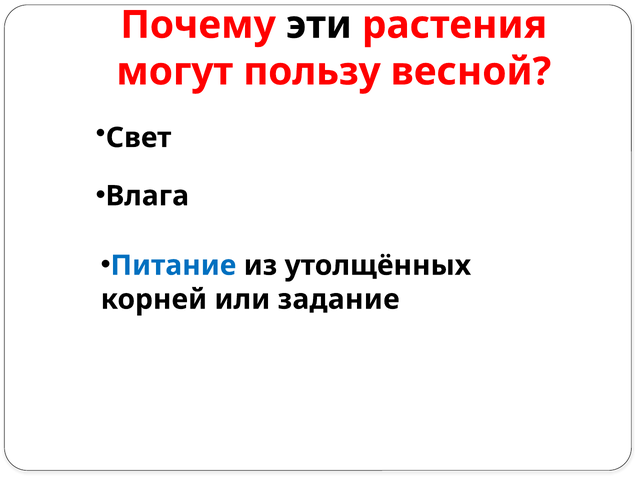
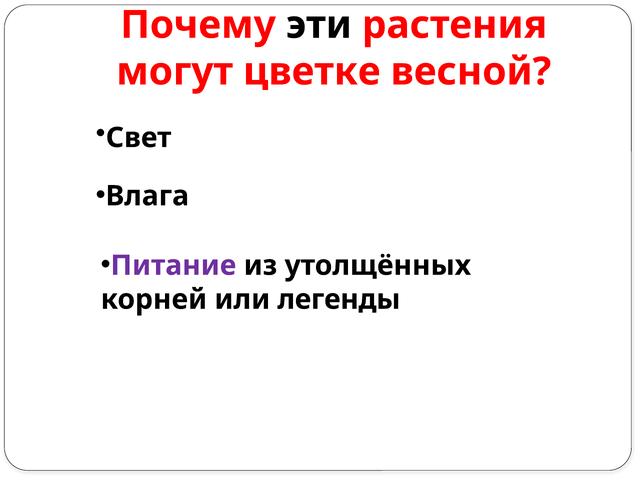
пользу: пользу -> цветке
Питание colour: blue -> purple
задание: задание -> легенды
